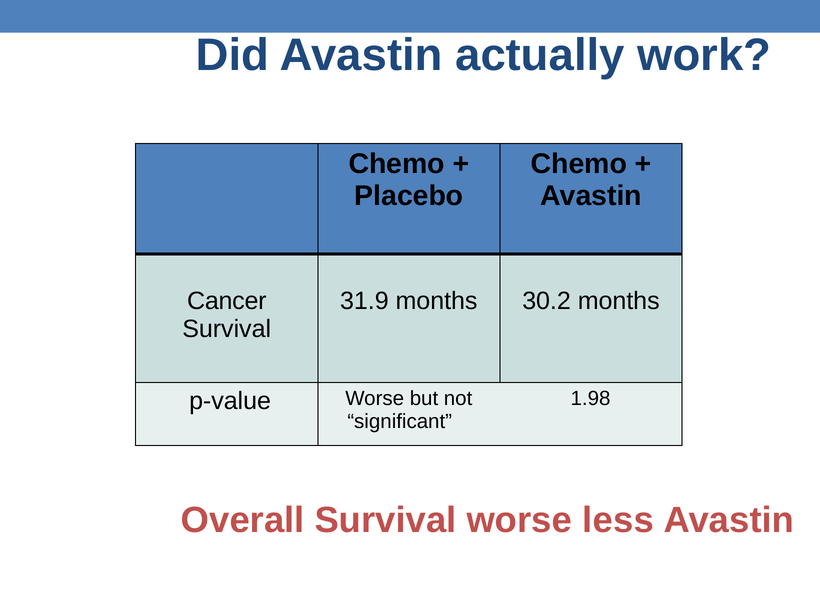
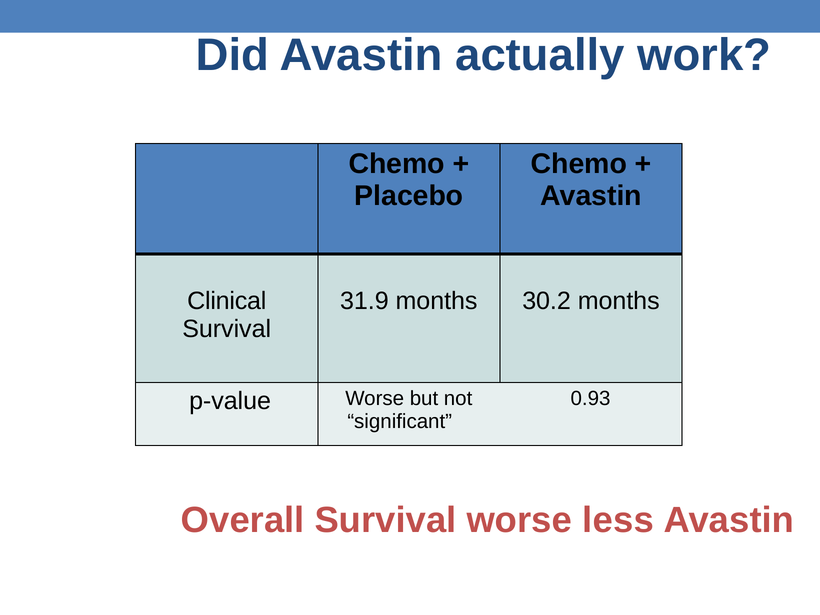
Cancer: Cancer -> Clinical
1.98: 1.98 -> 0.93
